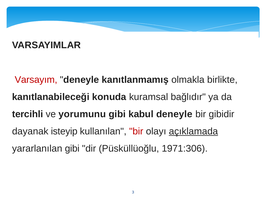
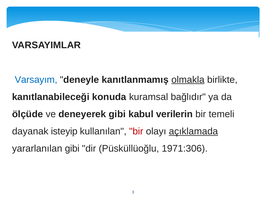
Varsayım colour: red -> blue
olmakla underline: none -> present
tercihli: tercihli -> ölçüde
yorumunu: yorumunu -> deneyerek
kabul deneyle: deneyle -> verilerin
gibidir: gibidir -> temeli
